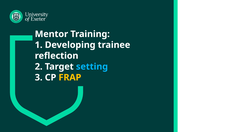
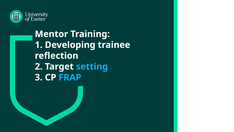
FRAP colour: yellow -> light blue
